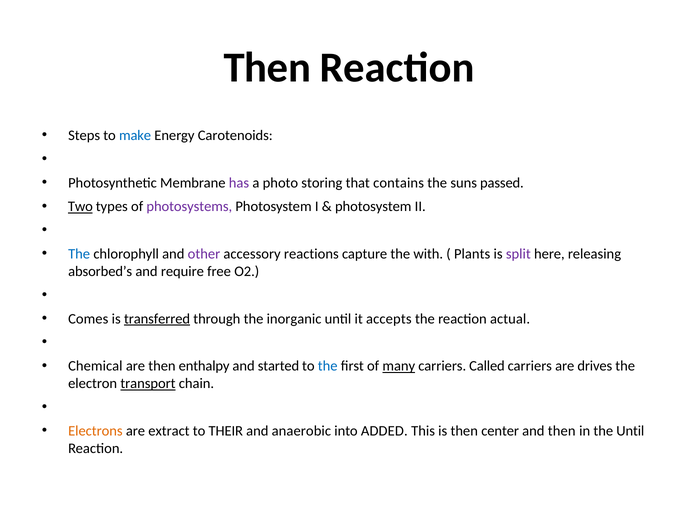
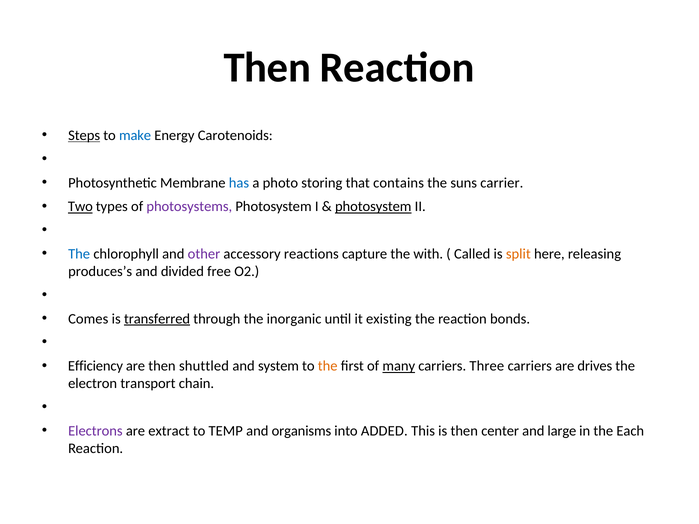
Steps underline: none -> present
has colour: purple -> blue
passed: passed -> carrier
photosystem at (373, 207) underline: none -> present
Plants: Plants -> Called
split colour: purple -> orange
absorbed’s: absorbed’s -> produces’s
require: require -> divided
accepts: accepts -> existing
actual: actual -> bonds
Chemical: Chemical -> Efficiency
enthalpy: enthalpy -> shuttled
started: started -> system
the at (328, 366) colour: blue -> orange
Called: Called -> Three
transport underline: present -> none
Electrons colour: orange -> purple
THEIR: THEIR -> TEMP
anaerobic: anaerobic -> organisms
and then: then -> large
the Until: Until -> Each
